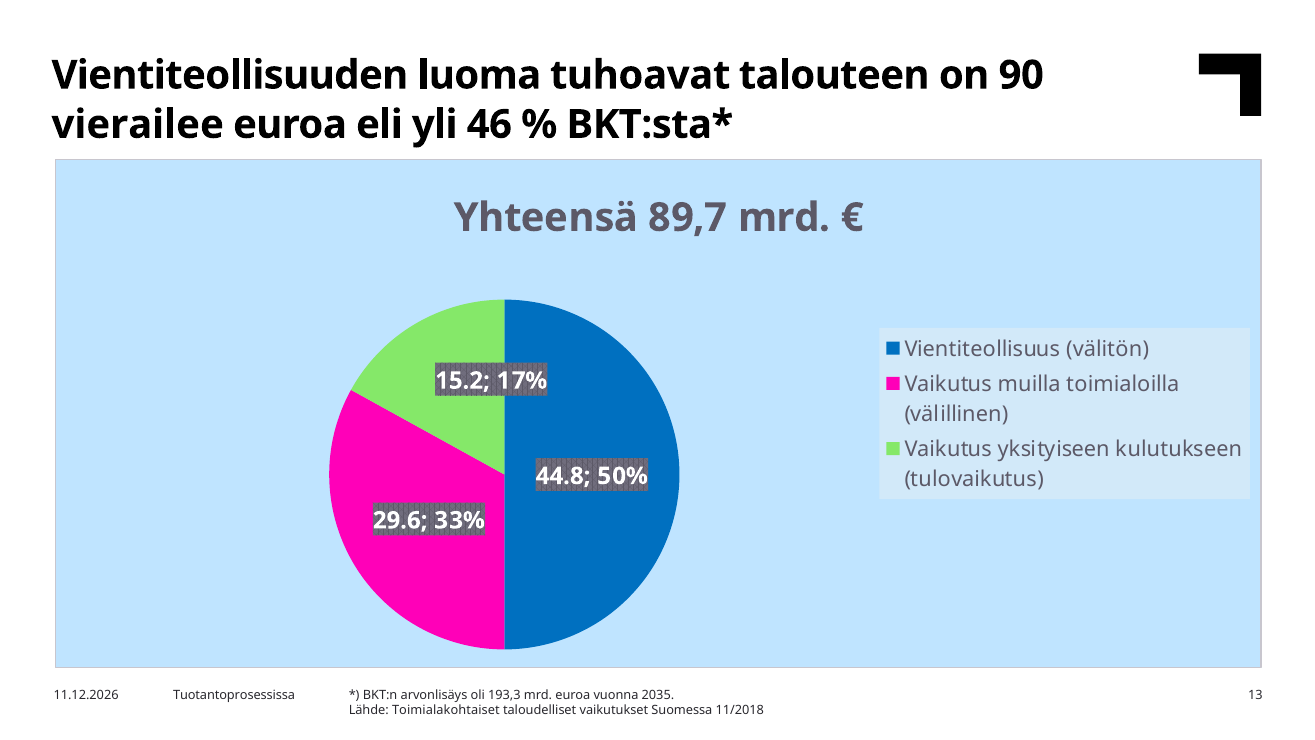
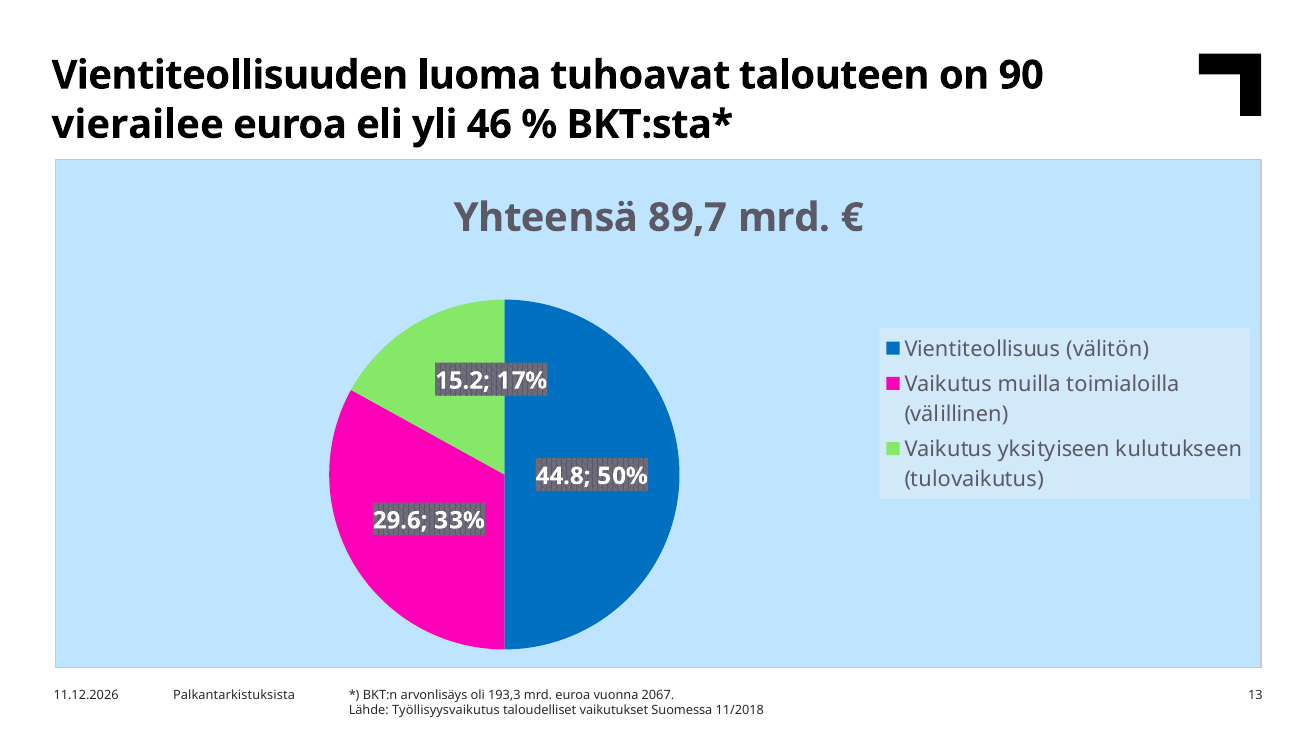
Tuotantoprosessissa: Tuotantoprosessissa -> Palkantarkistuksista
2035: 2035 -> 2067
Toimialakohtaiset: Toimialakohtaiset -> Työllisyysvaikutus
